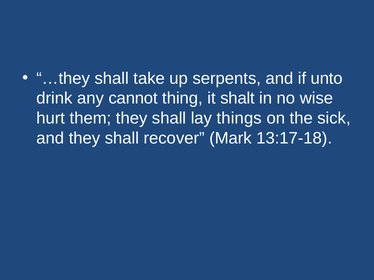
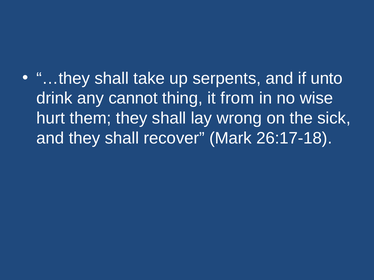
shalt: shalt -> from
things: things -> wrong
13:17-18: 13:17-18 -> 26:17-18
